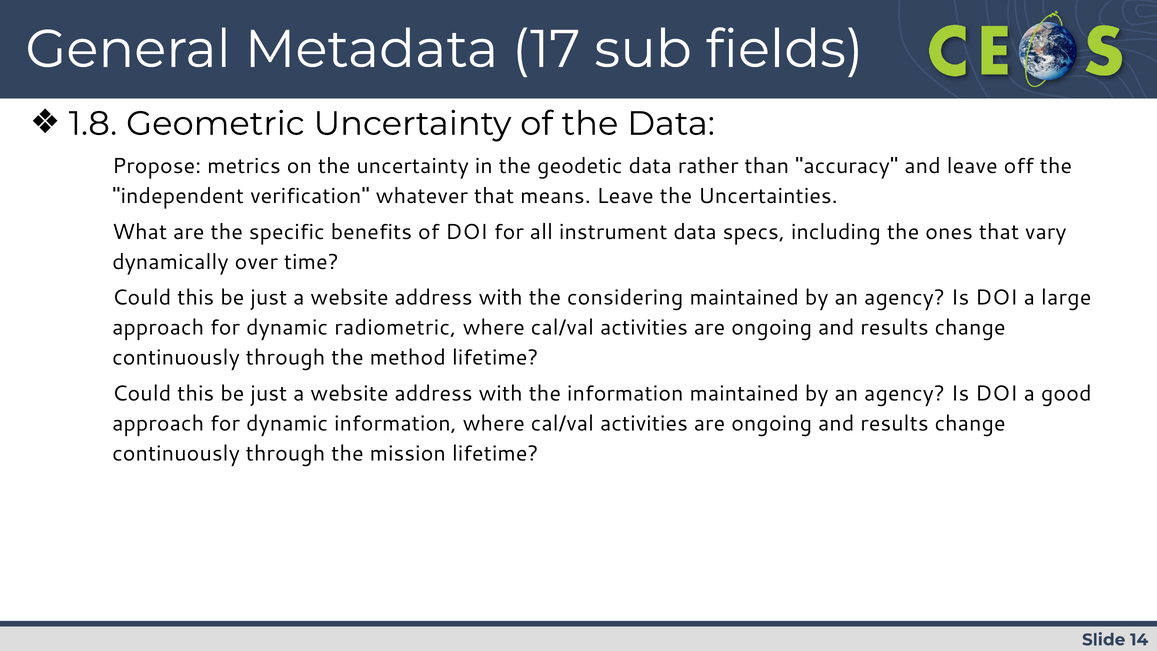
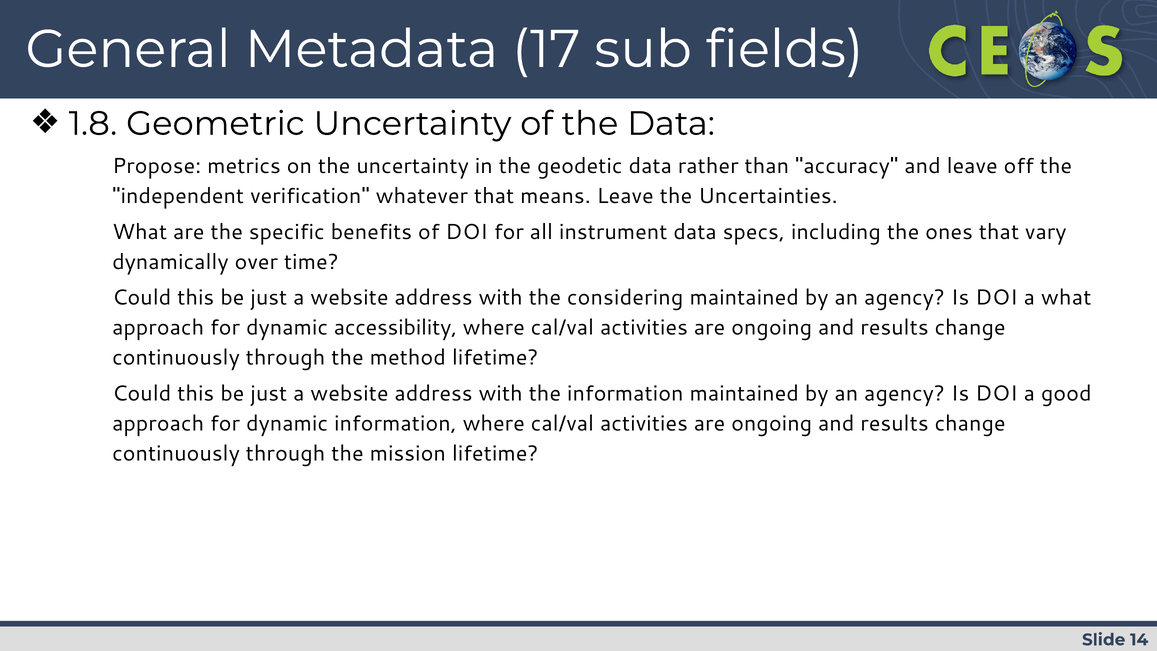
a large: large -> what
radiometric: radiometric -> accessibility
